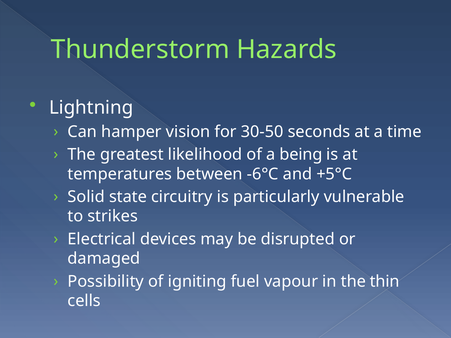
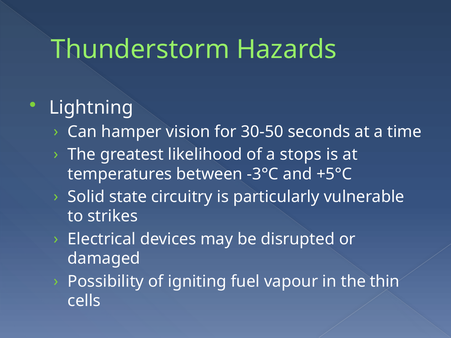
being: being -> stops
-6°C: -6°C -> -3°C
